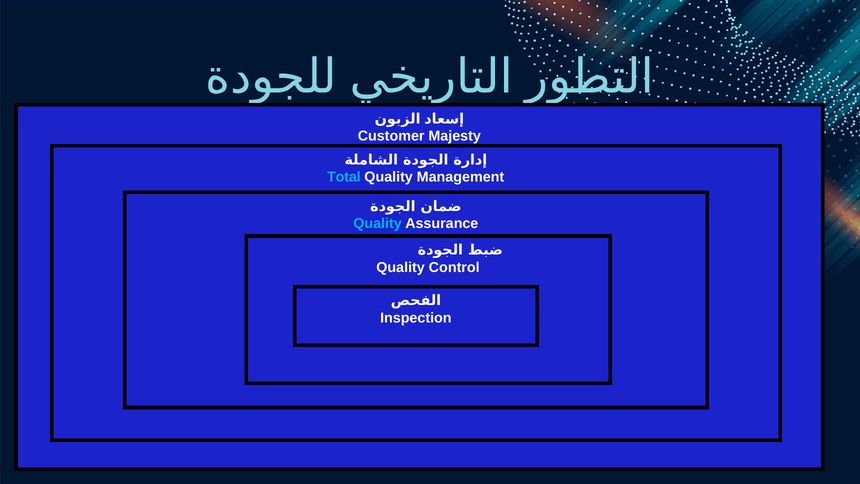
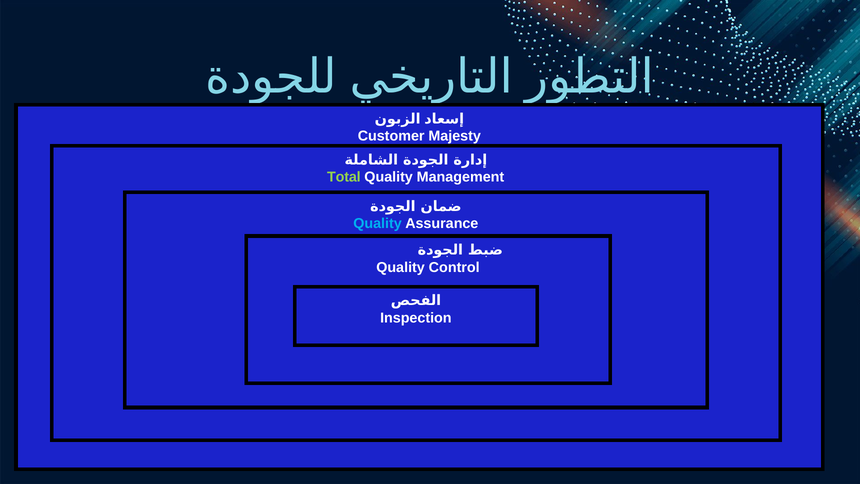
Total colour: light blue -> light green
